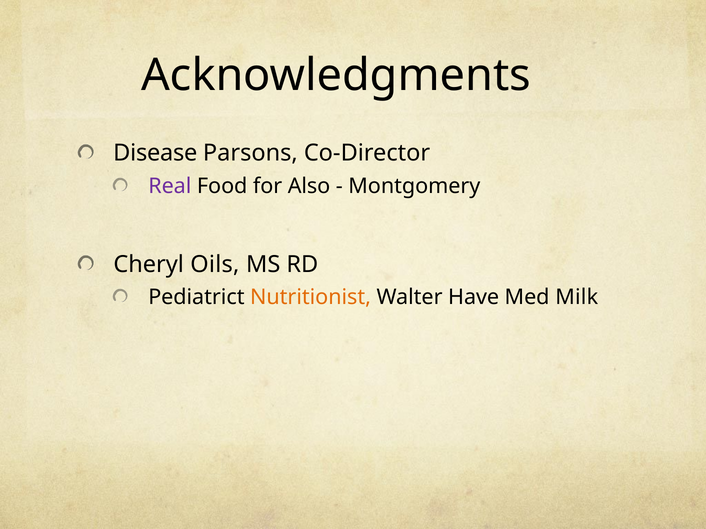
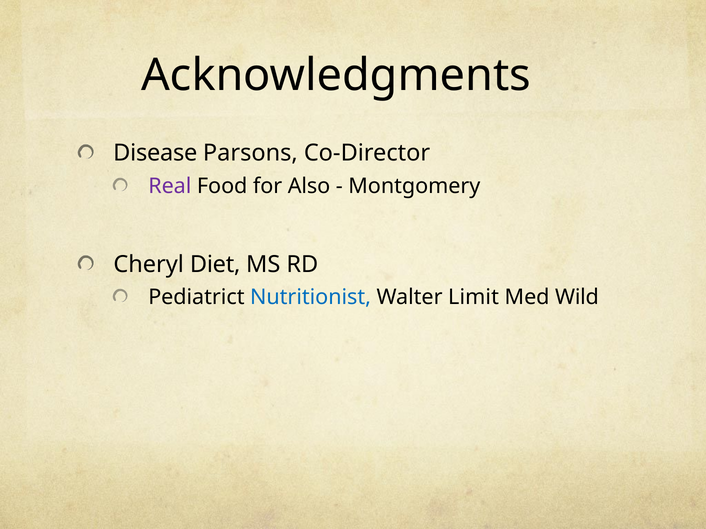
Oils: Oils -> Diet
Nutritionist colour: orange -> blue
Have: Have -> Limit
Milk: Milk -> Wild
